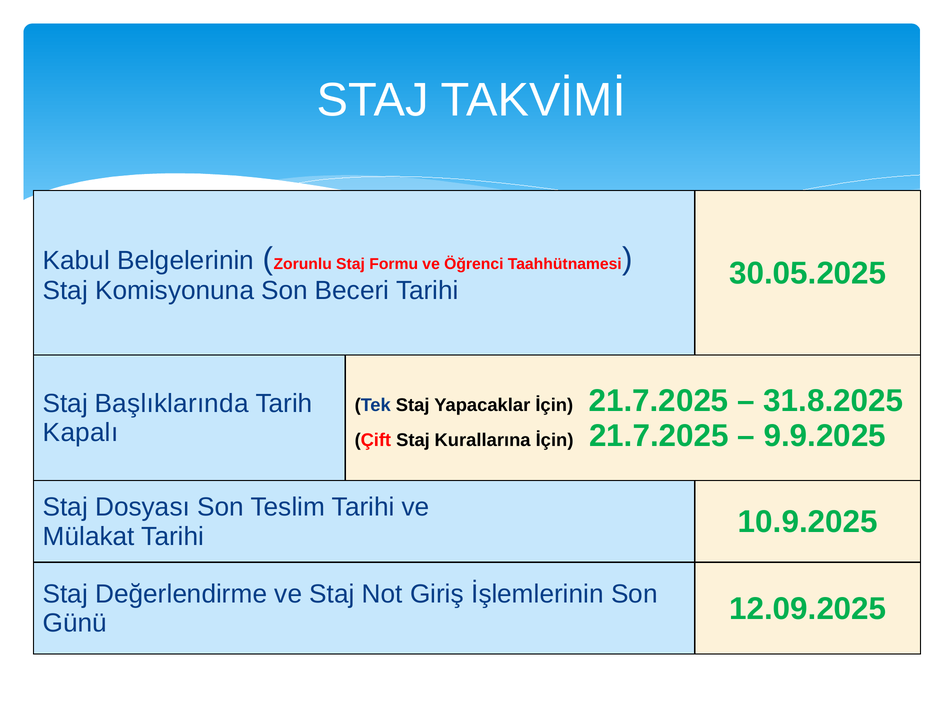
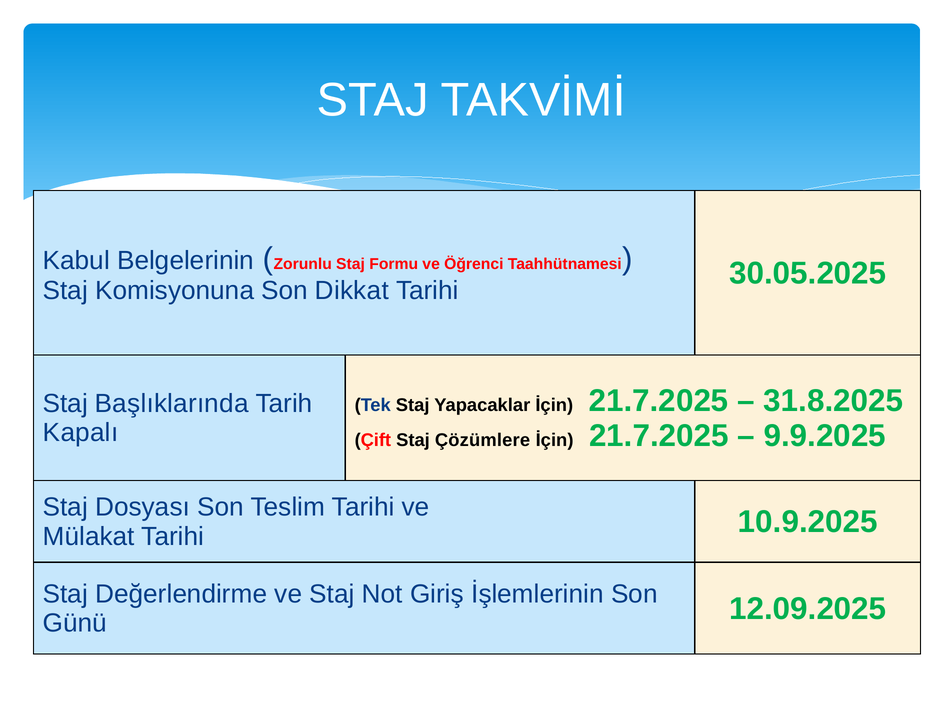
Beceri: Beceri -> Dikkat
Kurallarına: Kurallarına -> Çözümlere
